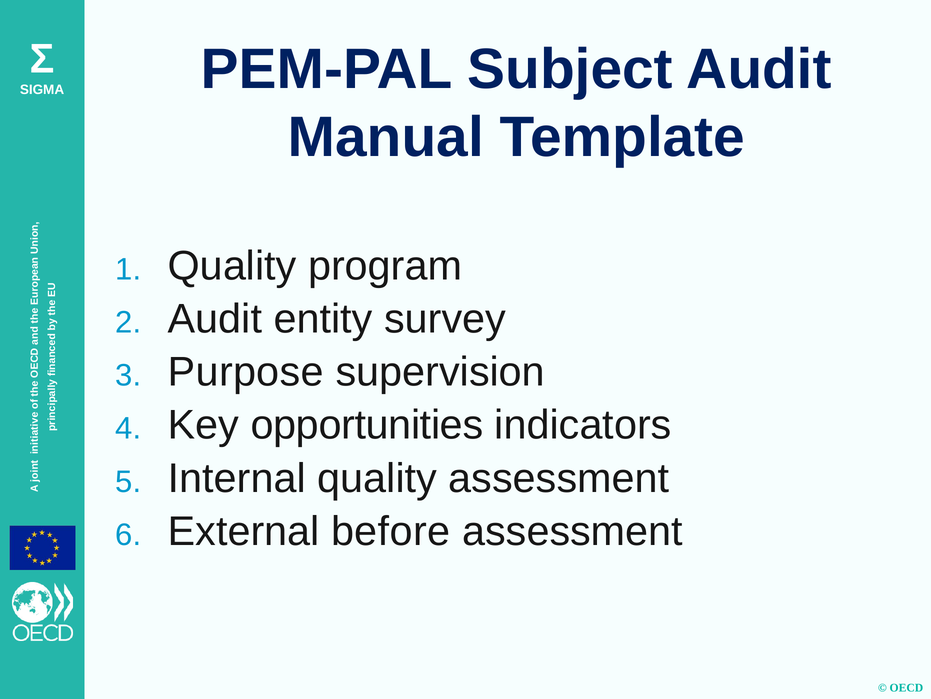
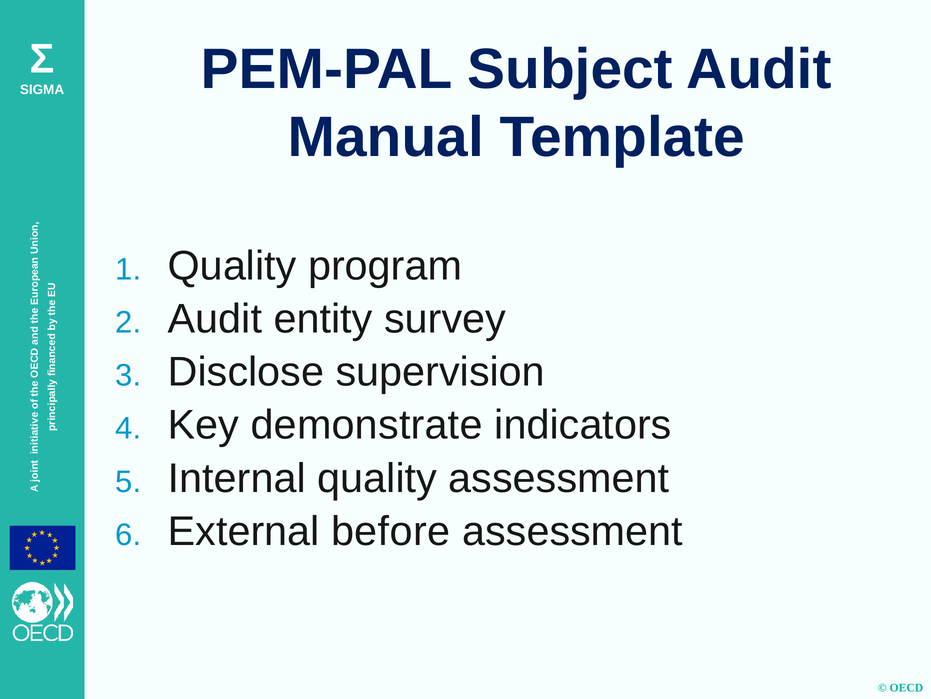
Purpose: Purpose -> Disclose
opportunities: opportunities -> demonstrate
